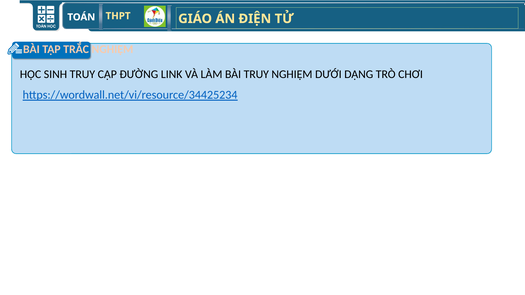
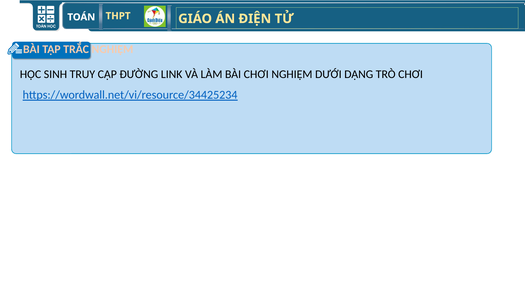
BÀI TRUY: TRUY -> CHƠI
